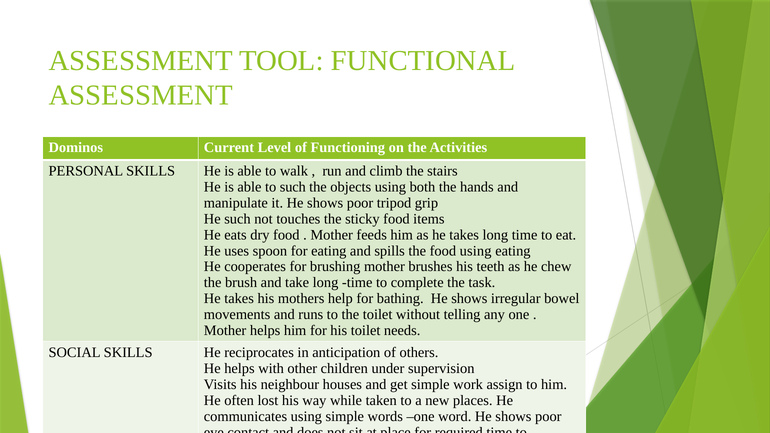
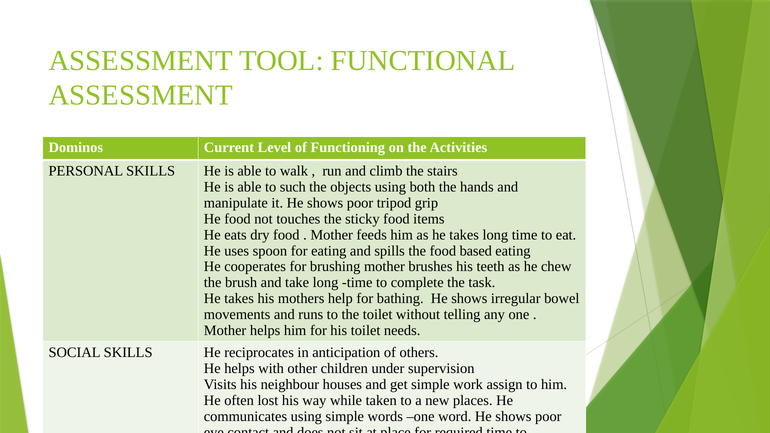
He such: such -> food
food using: using -> based
